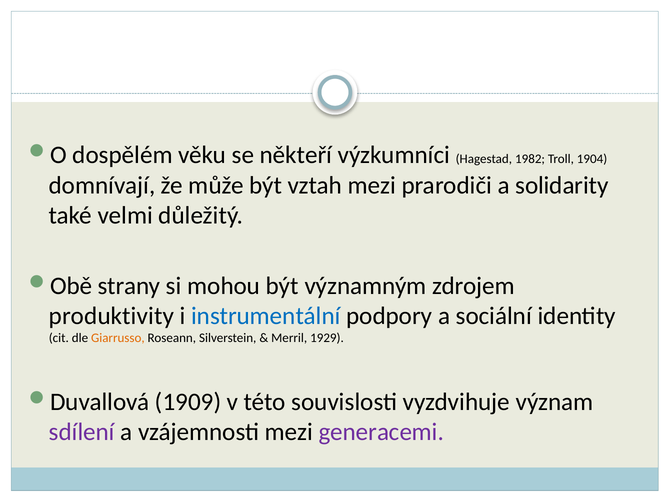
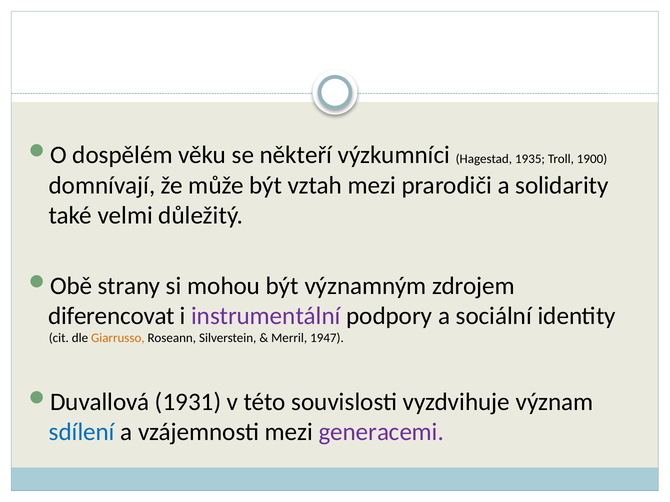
1982: 1982 -> 1935
1904: 1904 -> 1900
produktivity: produktivity -> diferencovat
instrumentální colour: blue -> purple
1929: 1929 -> 1947
1909: 1909 -> 1931
sdílení colour: purple -> blue
